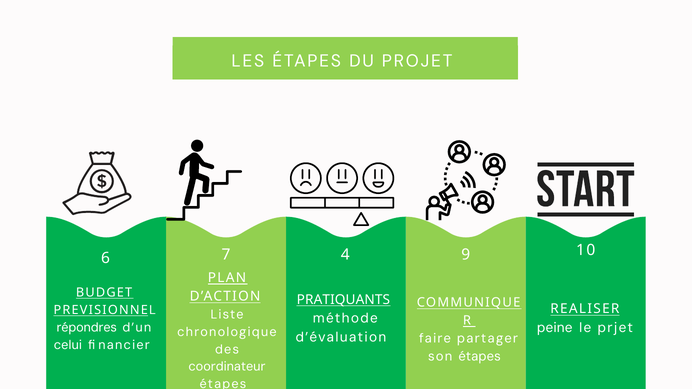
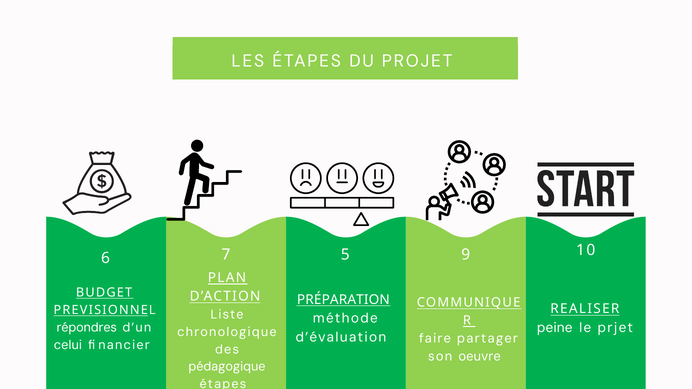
4: 4 -> 5
PRATIQUANTS: PRATIQUANTS -> PRÉPARATION
son étapes: étapes -> oeuvre
coordinateur: coordinateur -> pédagogique
